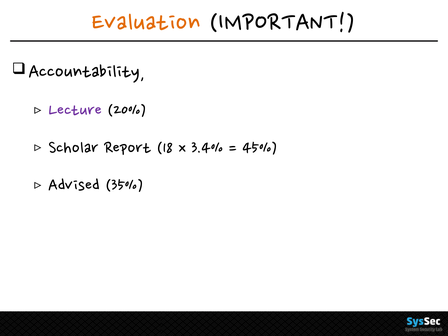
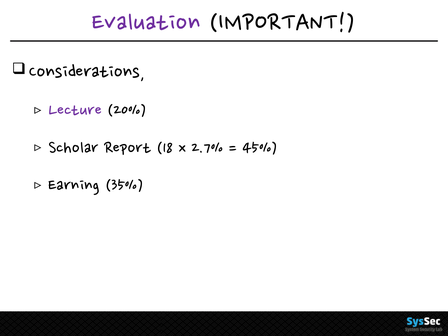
Evaluation colour: orange -> purple
Accountability: Accountability -> Considerations
3.4%: 3.4% -> 2.7%
Advised: Advised -> Earning
